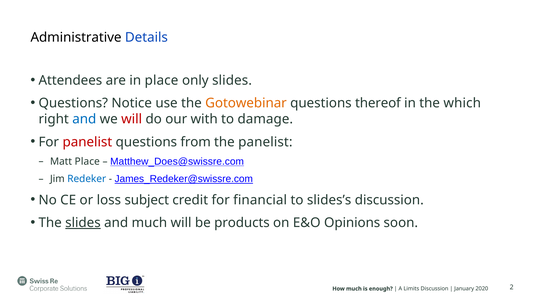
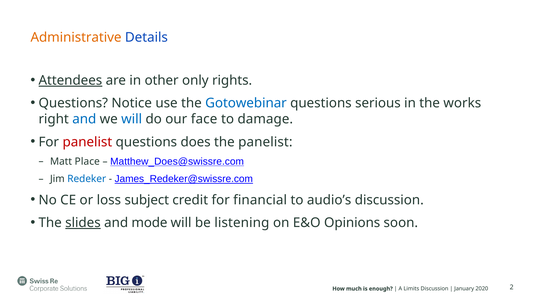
Administrative colour: black -> orange
Attendees underline: none -> present
in place: place -> other
only slides: slides -> rights
Gotowebinar colour: orange -> blue
thereof: thereof -> serious
which: which -> works
will at (132, 119) colour: red -> blue
with: with -> face
from: from -> does
slides’s: slides’s -> audio’s
and much: much -> mode
products: products -> listening
